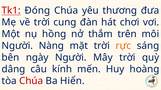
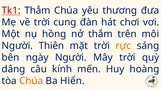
Đóng: Đóng -> Thẳm
Nàng: Nàng -> Thiên
Chúa at (31, 81) colour: red -> orange
